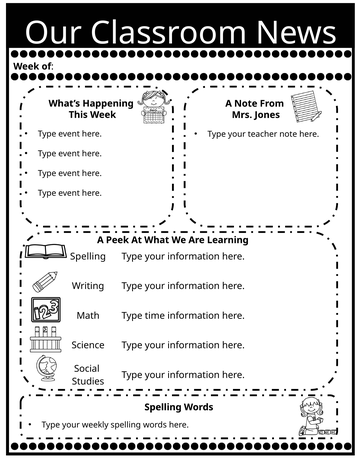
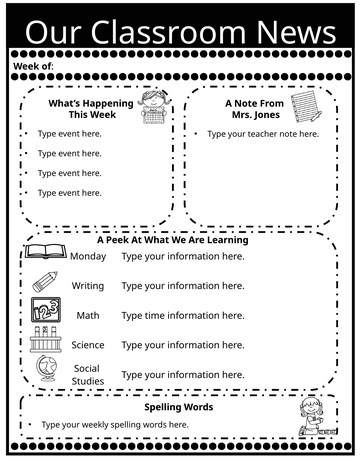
Spelling at (88, 256): Spelling -> Monday
